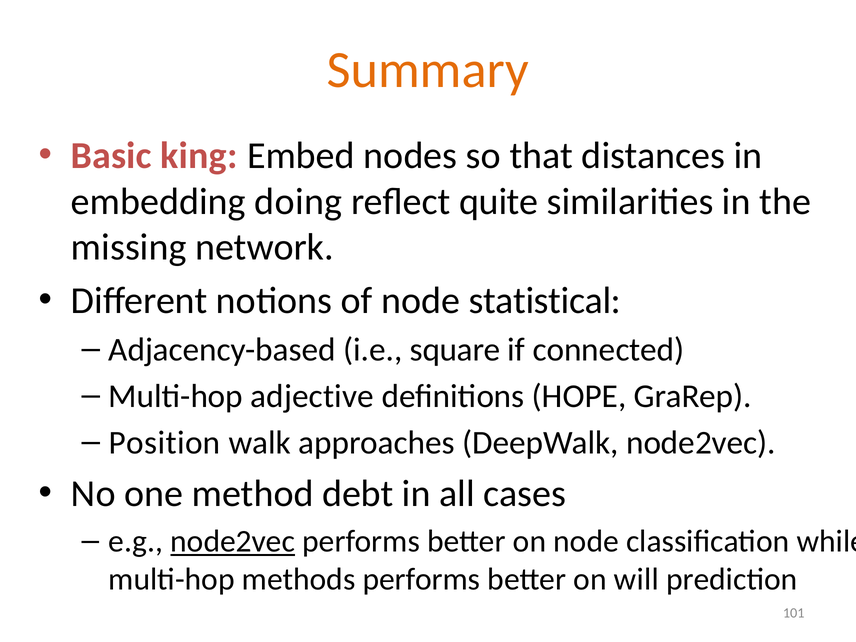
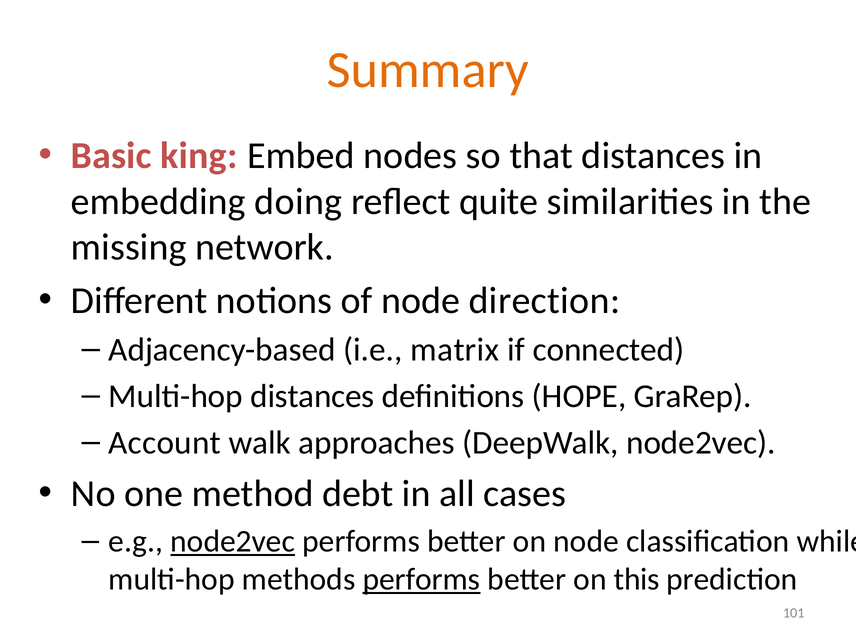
statistical: statistical -> direction
square: square -> matrix
Multi-hop adjective: adjective -> distances
Position: Position -> Account
performs at (421, 579) underline: none -> present
will: will -> this
